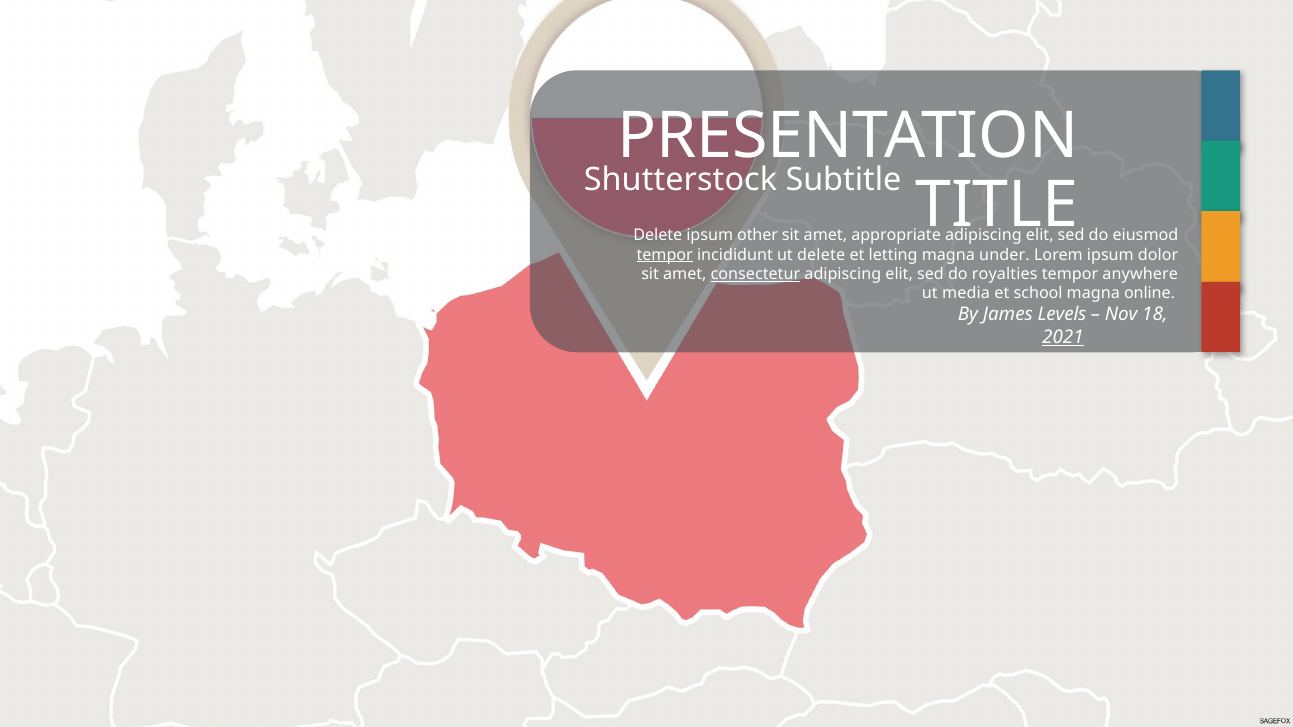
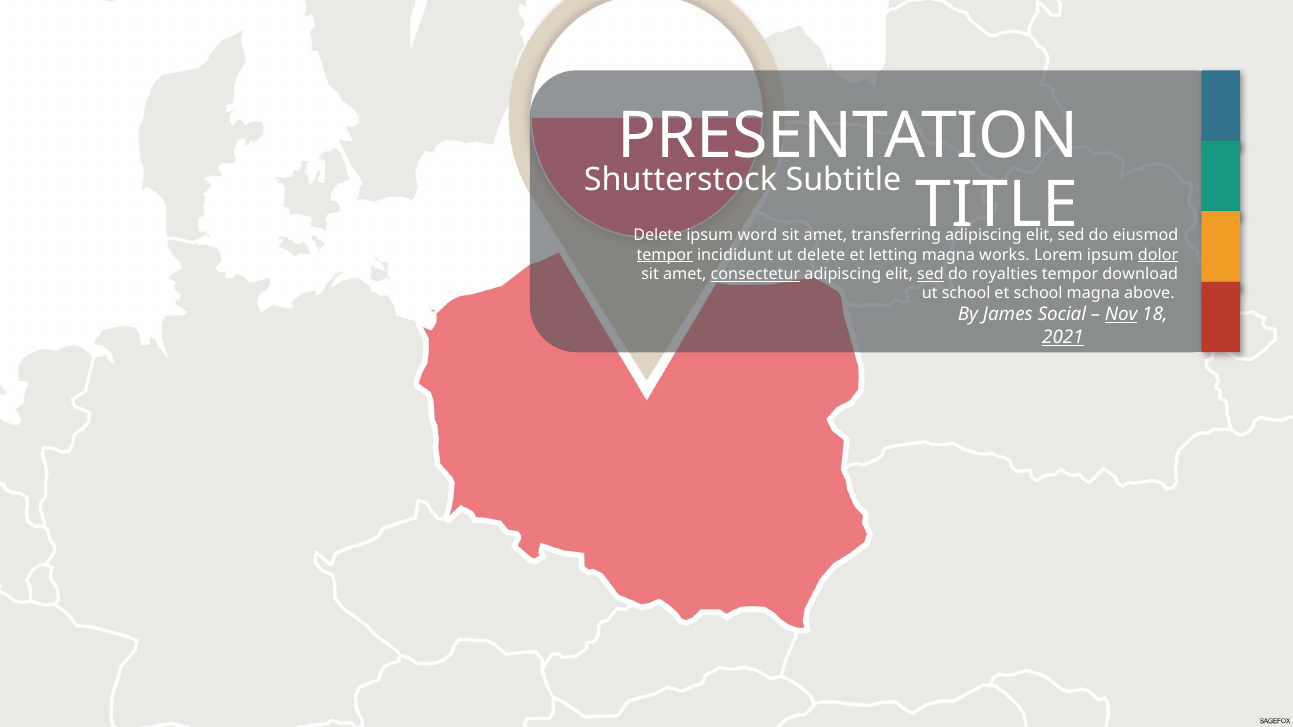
other: other -> word
appropriate: appropriate -> transferring
under: under -> works
dolor underline: none -> present
sed at (930, 274) underline: none -> present
anywhere: anywhere -> download
ut media: media -> school
online: online -> above
Levels: Levels -> Social
Nov underline: none -> present
